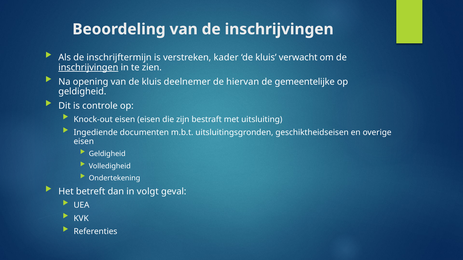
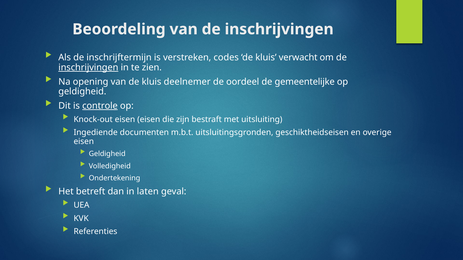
kader: kader -> codes
hiervan: hiervan -> oordeel
controle underline: none -> present
volgt: volgt -> laten
